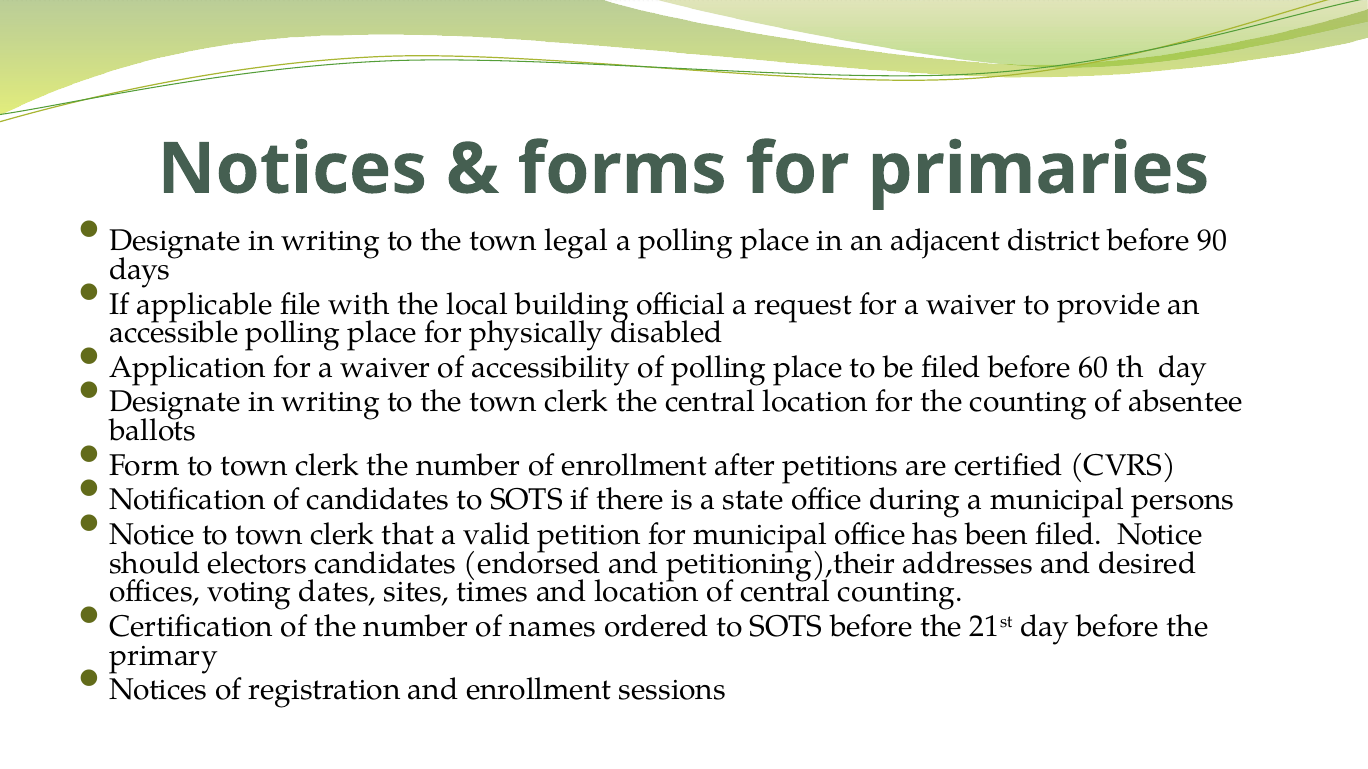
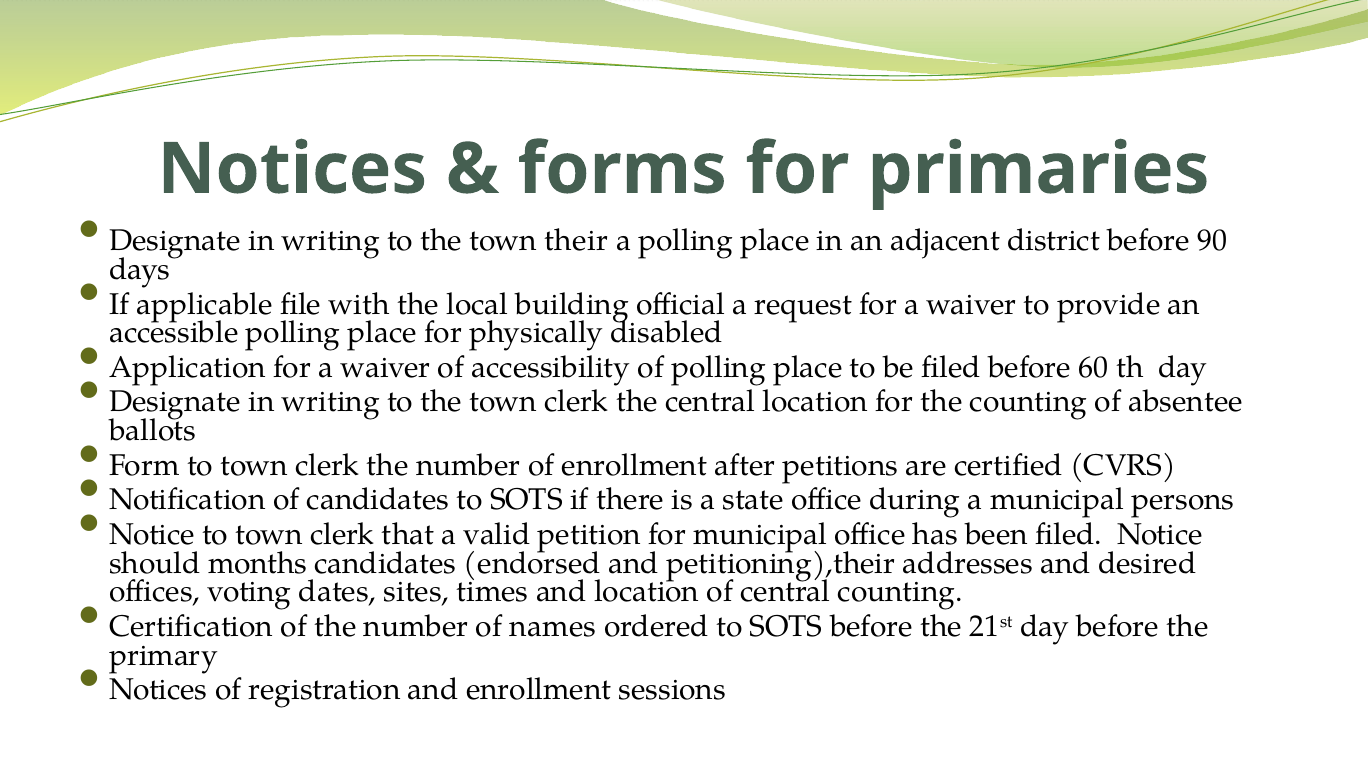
legal: legal -> their
electors: electors -> months
